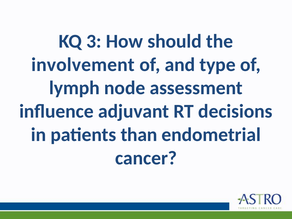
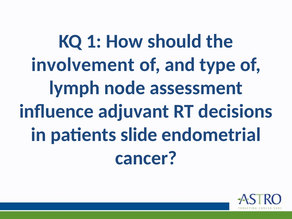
3: 3 -> 1
than: than -> slide
